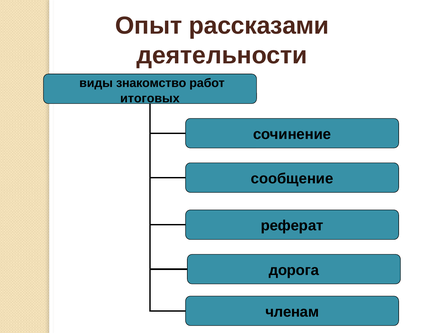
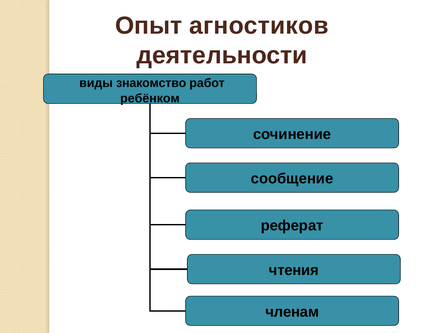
рассказами: рассказами -> агностиков
итоговых: итоговых -> ребёнком
дорога: дорога -> чтения
